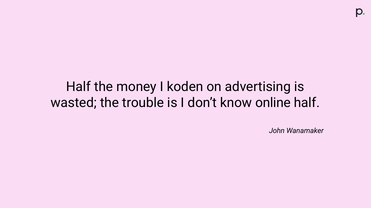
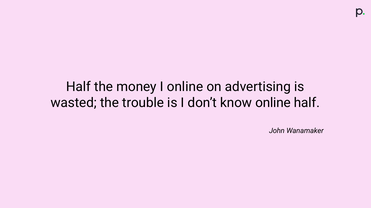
I koden: koden -> online
